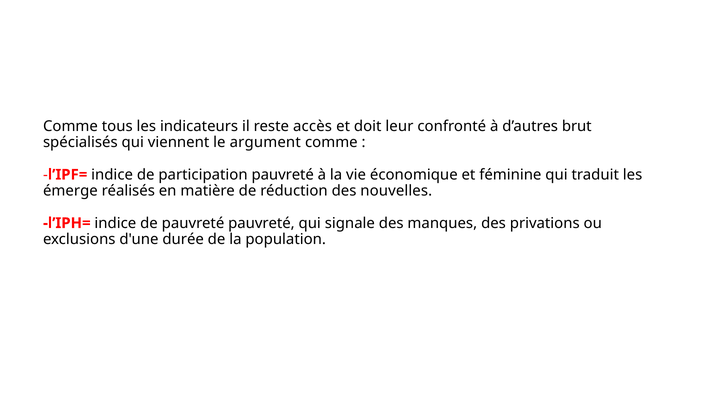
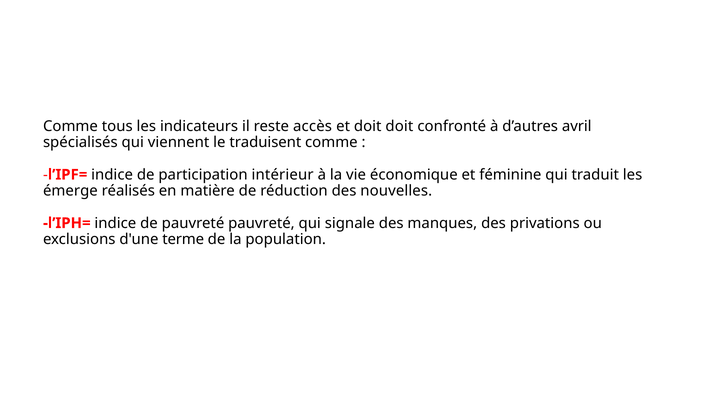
doit leur: leur -> doit
brut: brut -> avril
argument: argument -> traduisent
participation pauvreté: pauvreté -> intérieur
durée: durée -> terme
